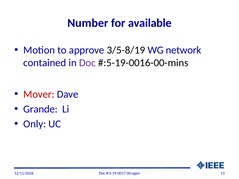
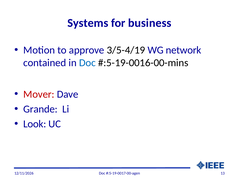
Number: Number -> Systems
available: available -> business
3/5-8/19: 3/5-8/19 -> 3/5-4/19
Doc at (87, 63) colour: purple -> blue
Only: Only -> Look
